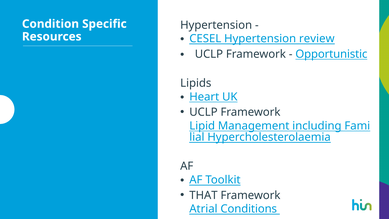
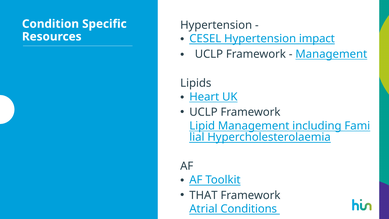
review: review -> impact
Opportunistic at (331, 54): Opportunistic -> Management
